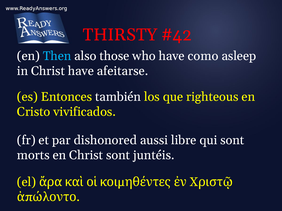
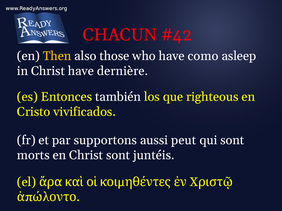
THIRSTY: THIRSTY -> CHACUN
Then colour: light blue -> yellow
afeitarse: afeitarse -> dernière
dishonored: dishonored -> supportons
libre: libre -> peut
